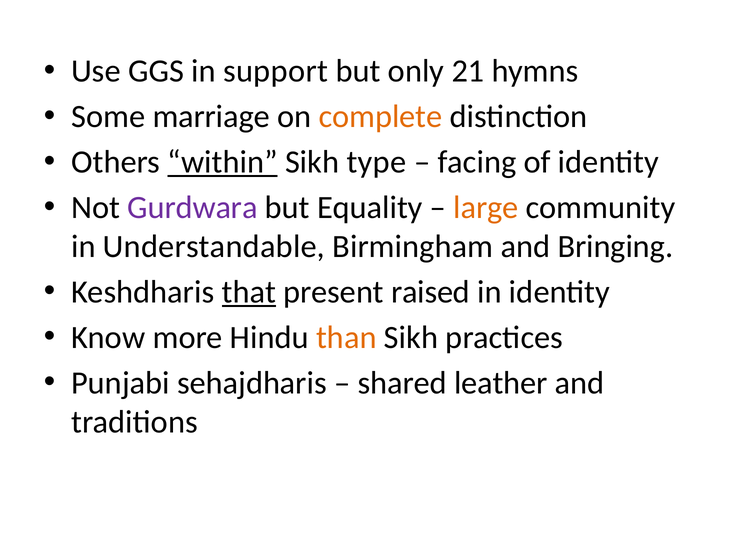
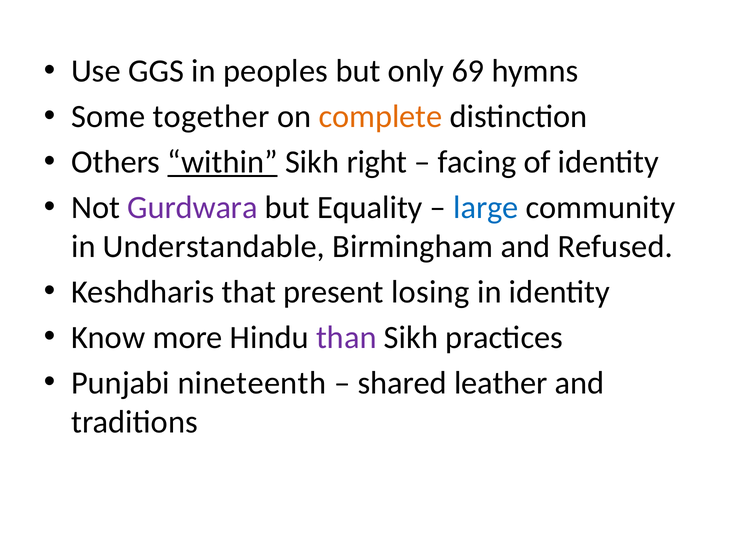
support: support -> peoples
21: 21 -> 69
marriage: marriage -> together
type: type -> right
large colour: orange -> blue
Bringing: Bringing -> Refused
that underline: present -> none
raised: raised -> losing
than colour: orange -> purple
sehajdharis: sehajdharis -> nineteenth
